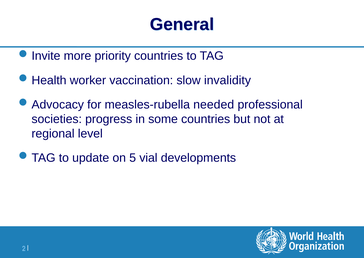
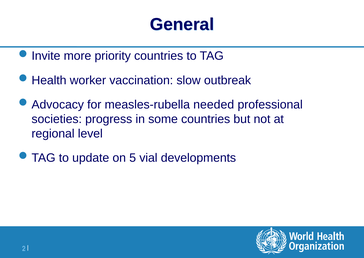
invalidity: invalidity -> outbreak
